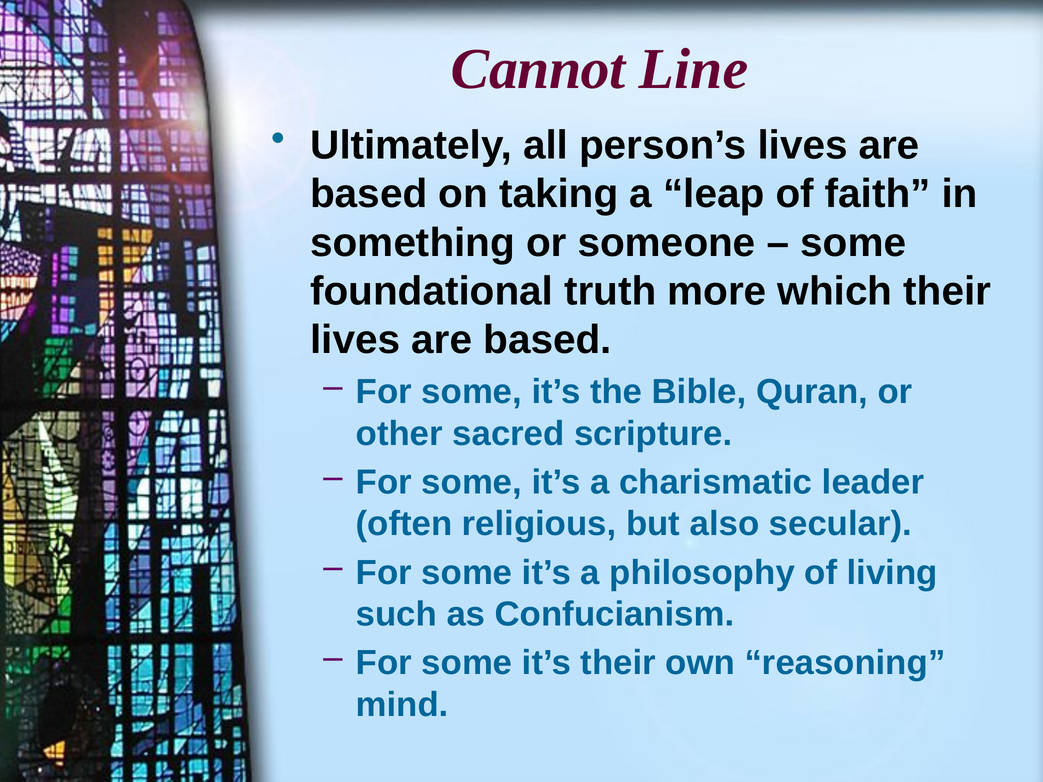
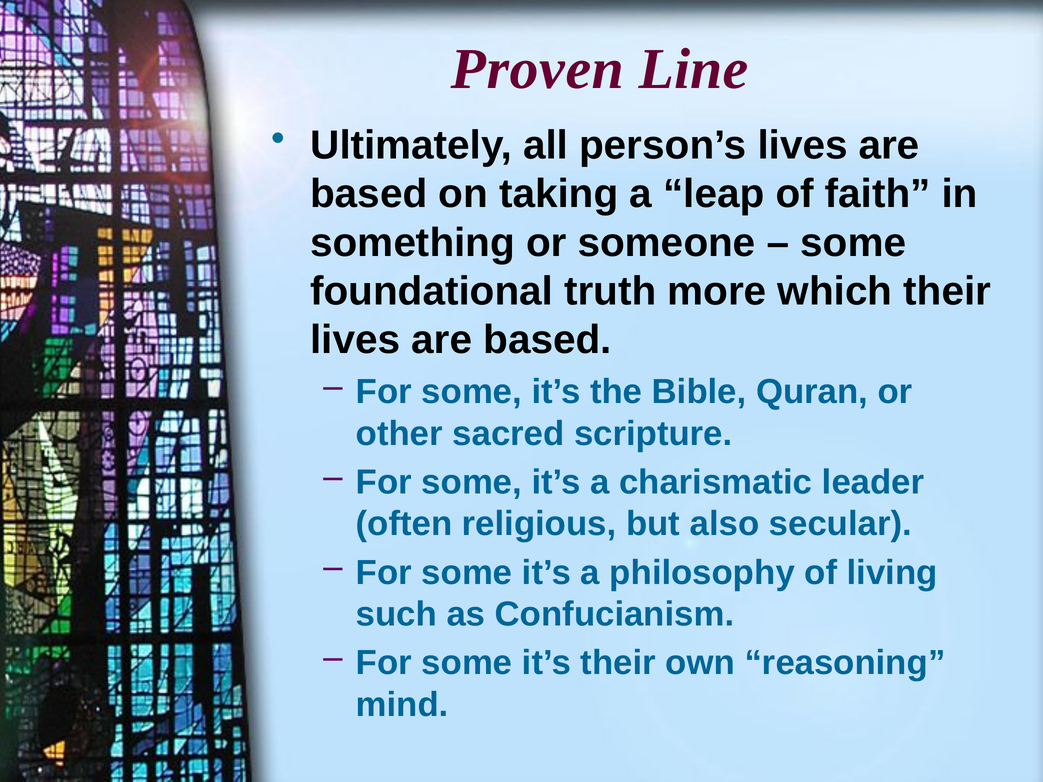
Cannot: Cannot -> Proven
